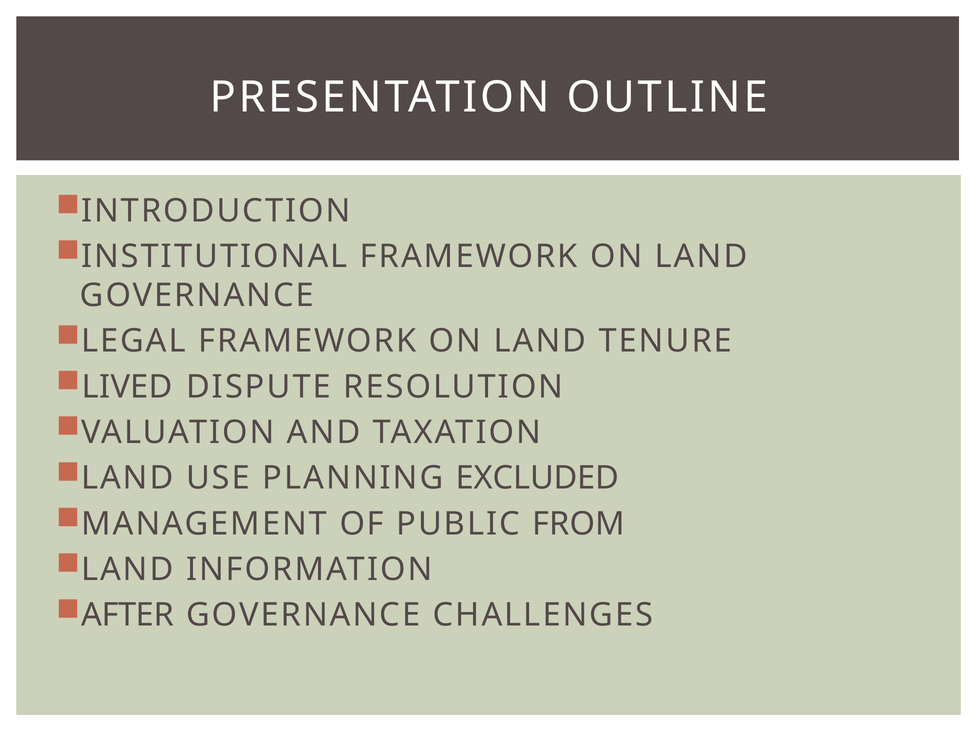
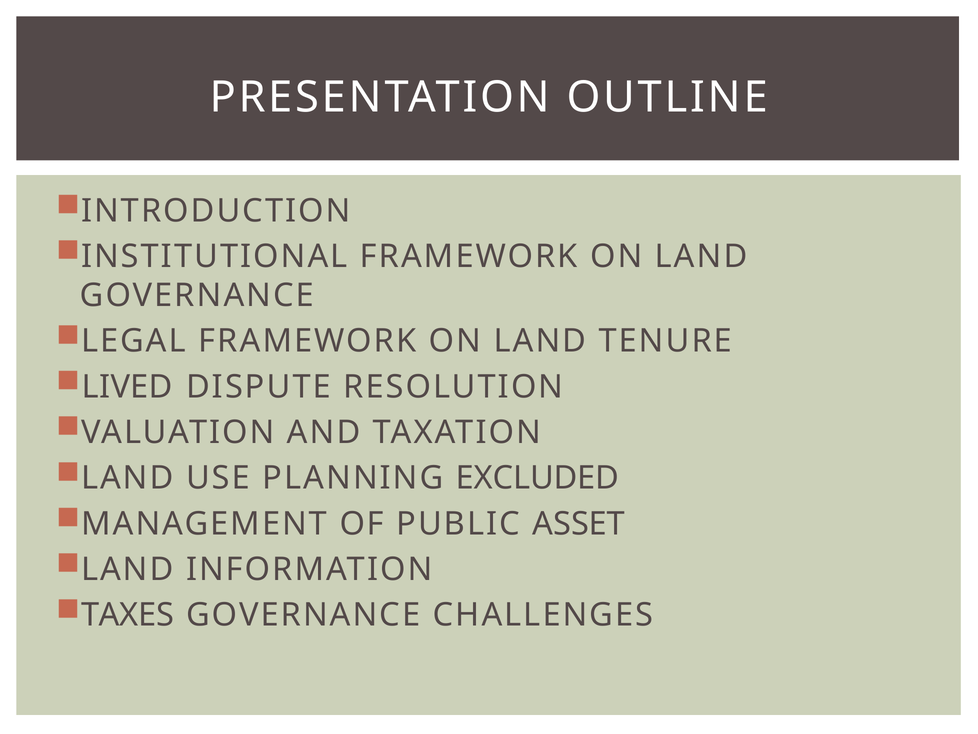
FROM: FROM -> ASSET
AFTER: AFTER -> TAXES
